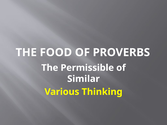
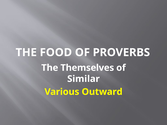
Permissible: Permissible -> Themselves
Thinking: Thinking -> Outward
